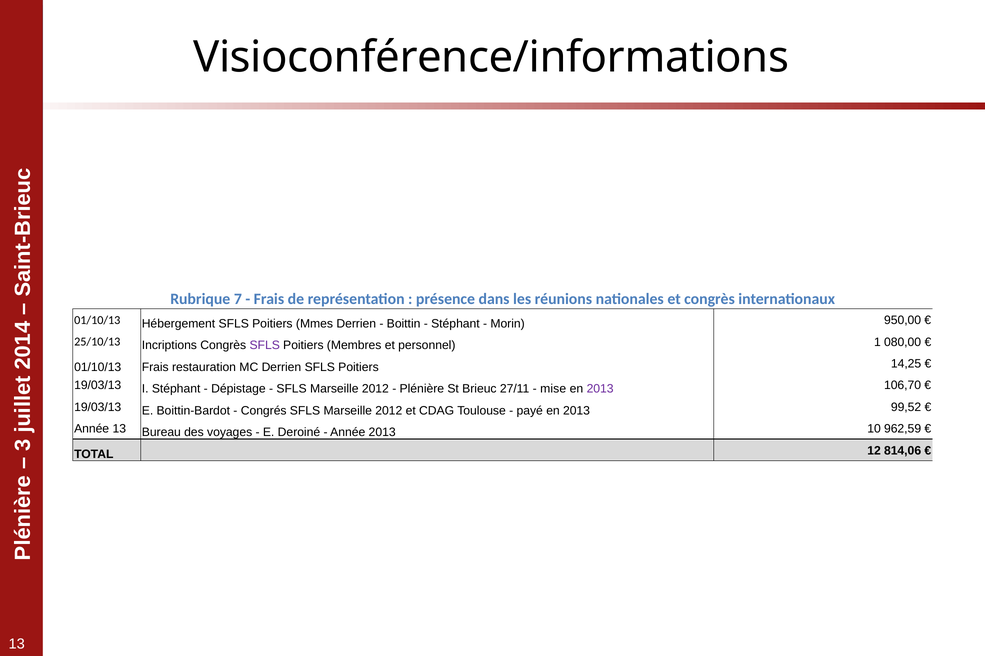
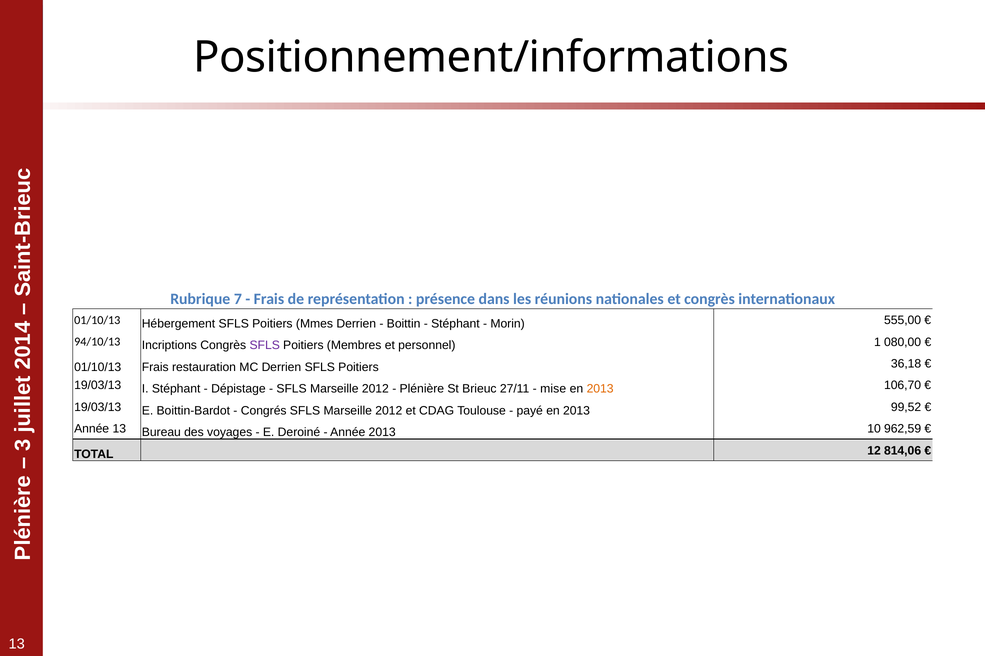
Visioconférence/informations: Visioconférence/informations -> Positionnement/informations
950,00: 950,00 -> 555,00
25/10/13: 25/10/13 -> 94/10/13
14,25: 14,25 -> 36,18
2013 at (600, 389) colour: purple -> orange
